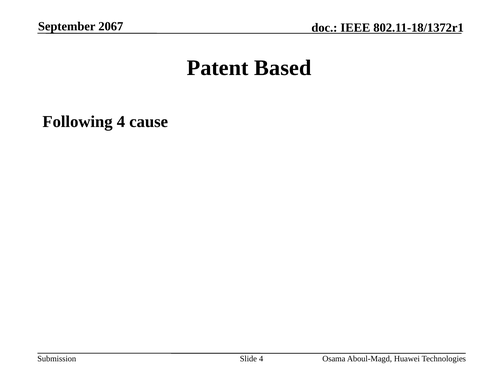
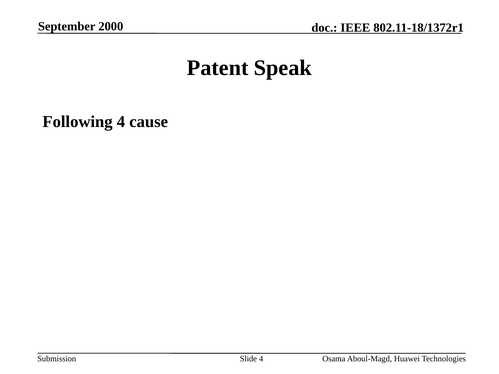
2067: 2067 -> 2000
Based: Based -> Speak
